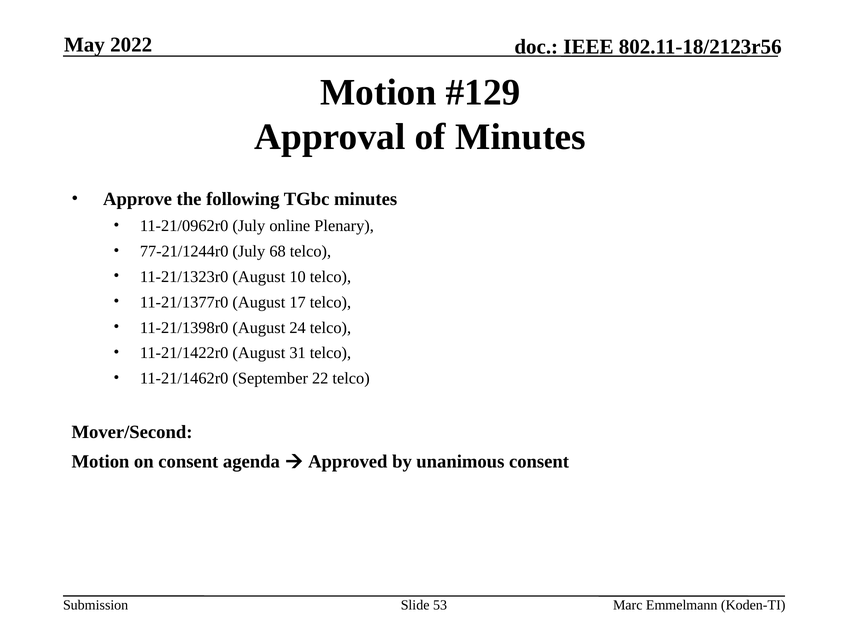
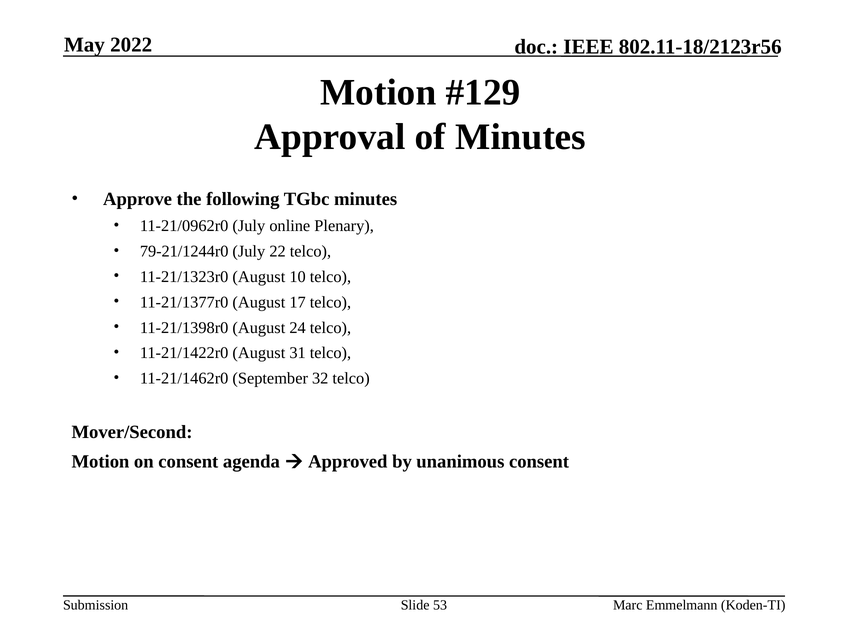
77-21/1244r0: 77-21/1244r0 -> 79-21/1244r0
68: 68 -> 22
22: 22 -> 32
